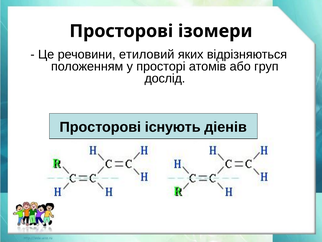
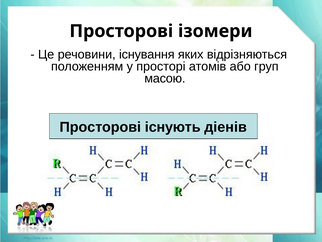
етиловий: етиловий -> існування
дослід: дослід -> масою
